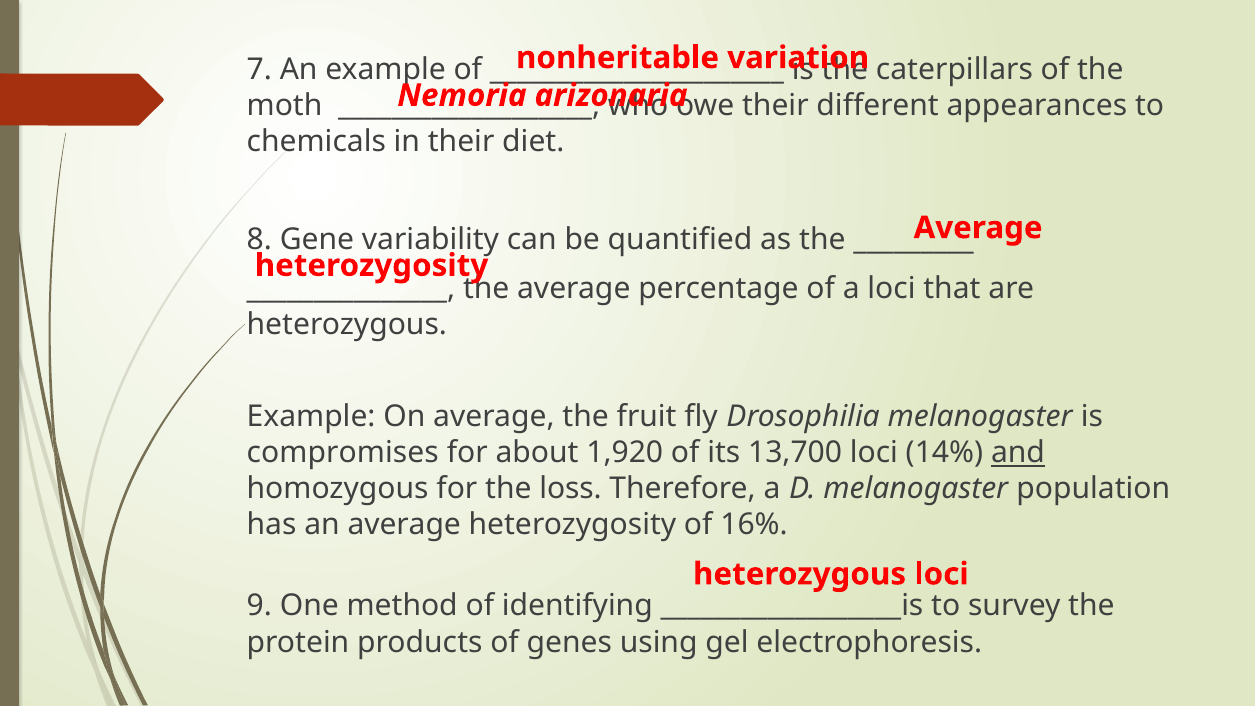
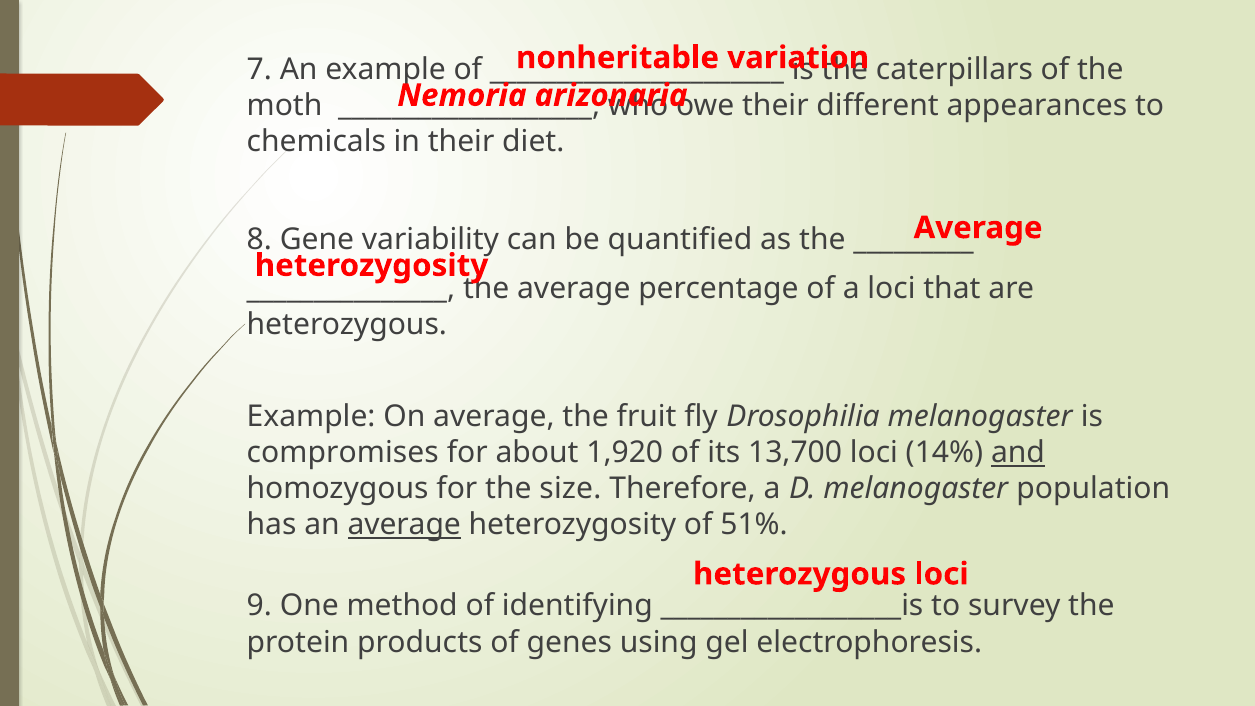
loss: loss -> size
average at (404, 525) underline: none -> present
16%: 16% -> 51%
